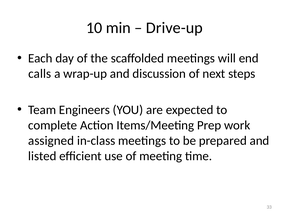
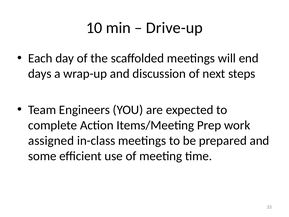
calls: calls -> days
listed: listed -> some
